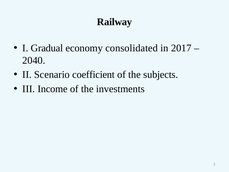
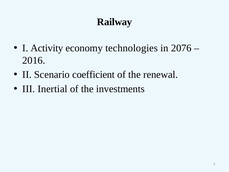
Gradual: Gradual -> Activity
consolidated: consolidated -> technologies
2017: 2017 -> 2076
2040: 2040 -> 2016
subjects: subjects -> renewal
Income: Income -> Inertial
